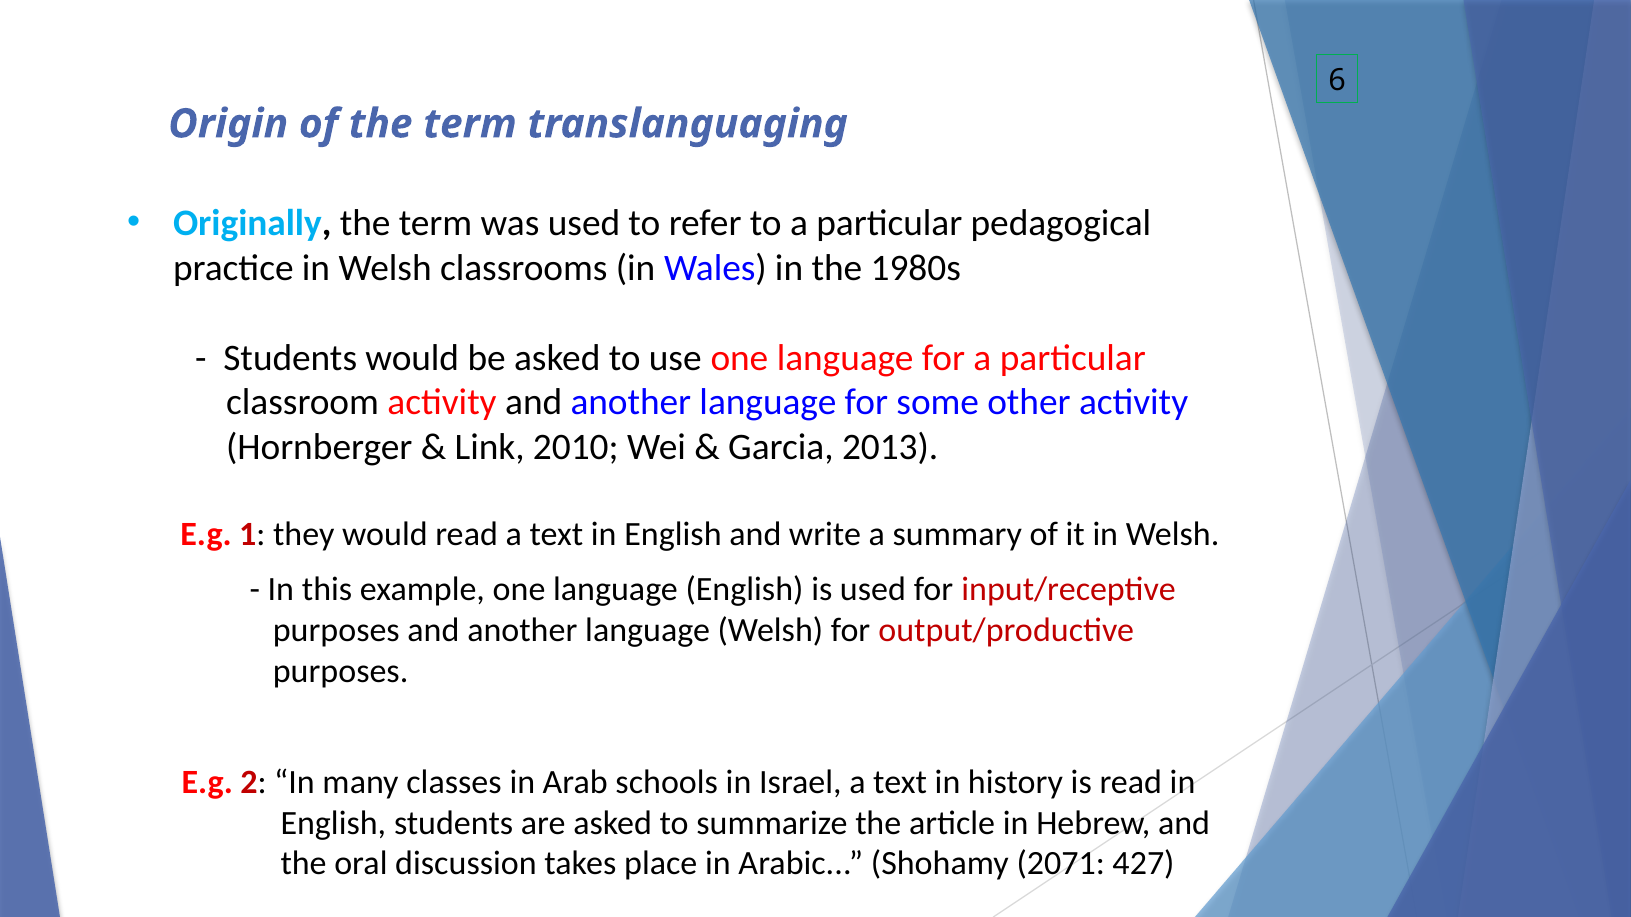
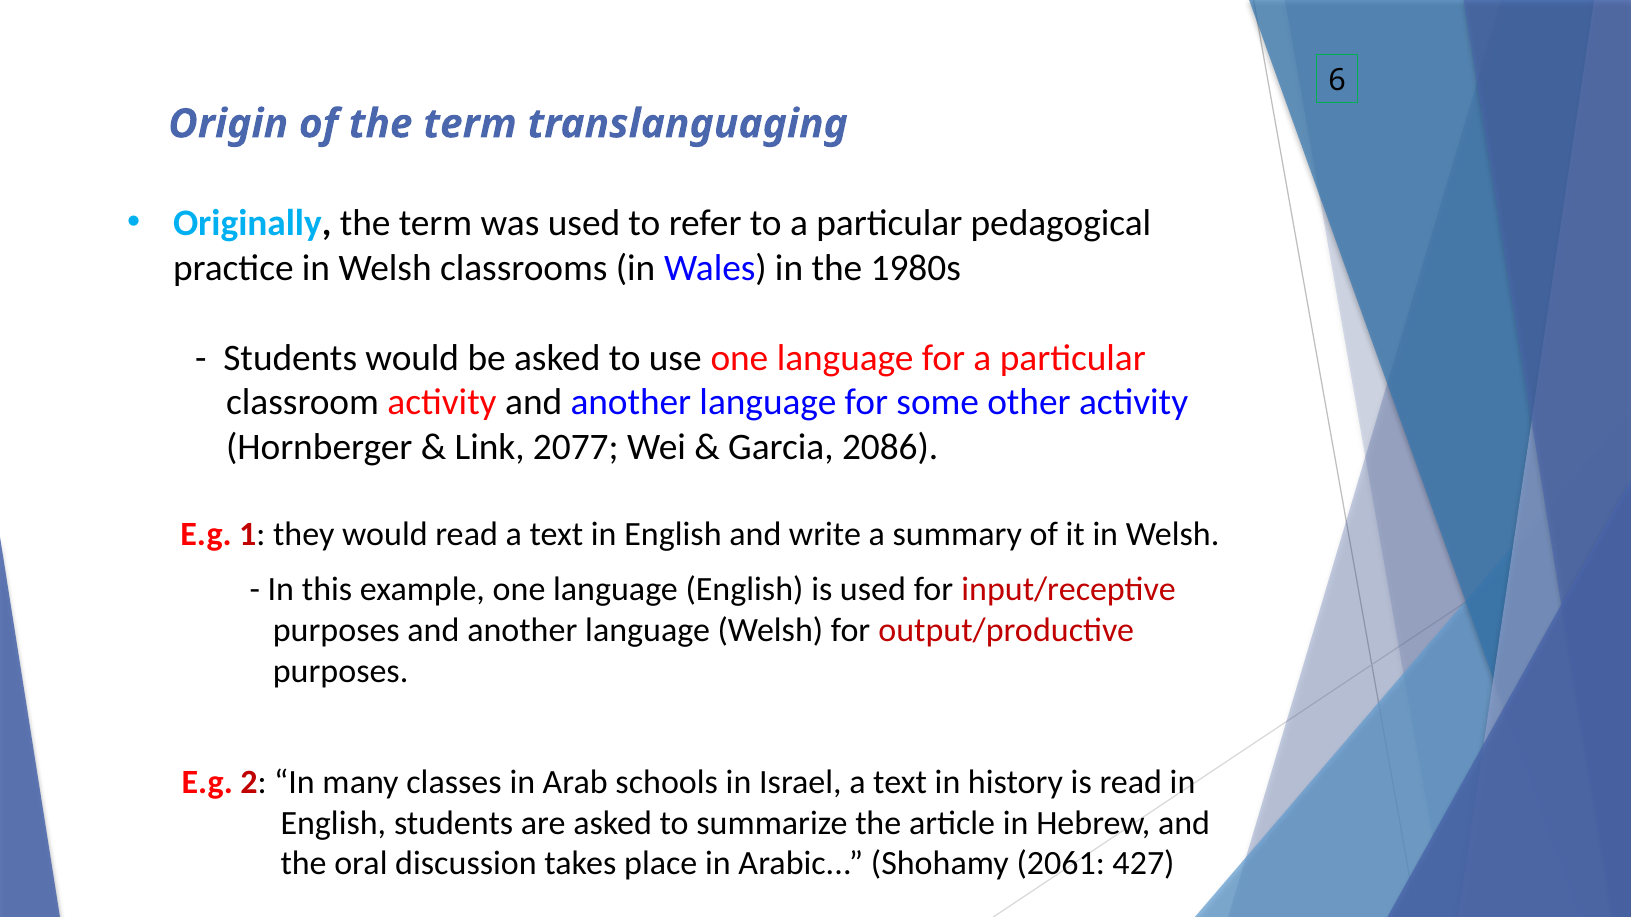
2010: 2010 -> 2077
2013: 2013 -> 2086
2071: 2071 -> 2061
